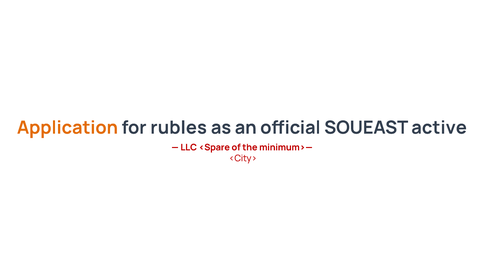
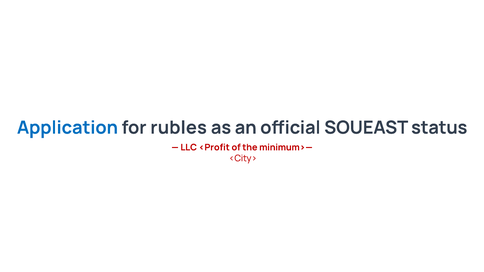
Application colour: orange -> blue
active: active -> status
<Spare: <Spare -> <Profit
